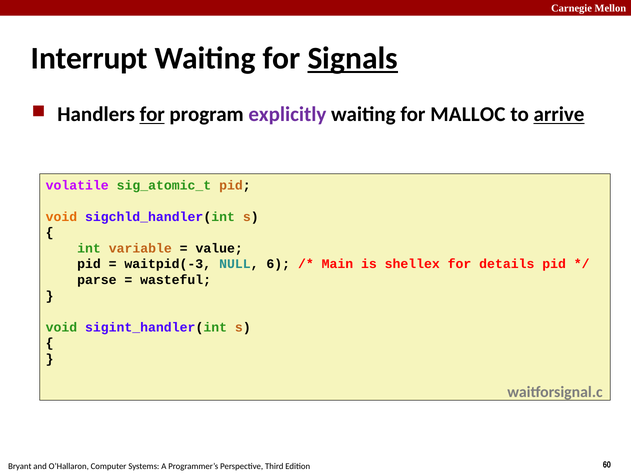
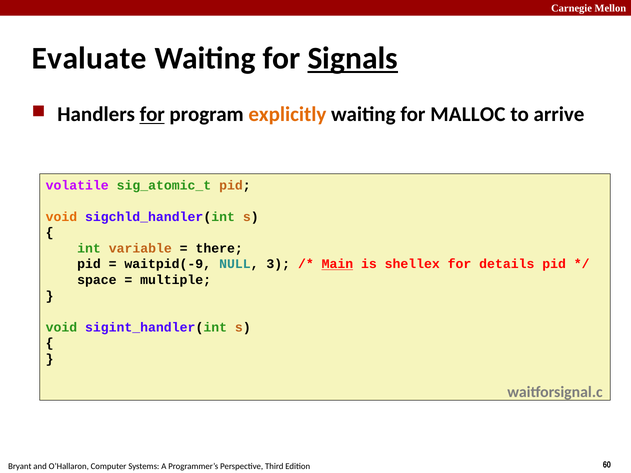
Interrupt: Interrupt -> Evaluate
explicitly colour: purple -> orange
arrive underline: present -> none
value: value -> there
waitpid(-3: waitpid(-3 -> waitpid(-9
6: 6 -> 3
Main underline: none -> present
parse: parse -> space
wasteful: wasteful -> multiple
